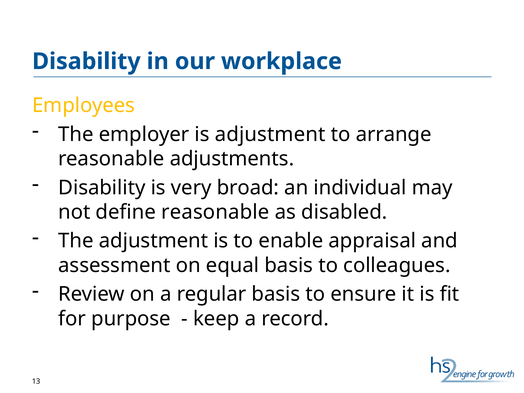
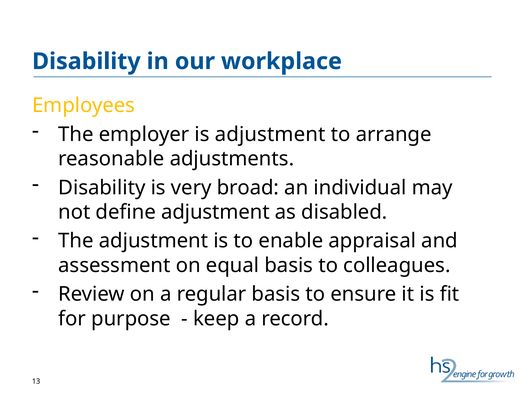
define reasonable: reasonable -> adjustment
